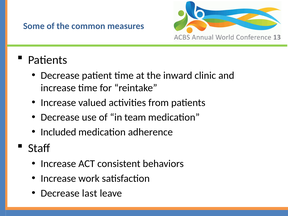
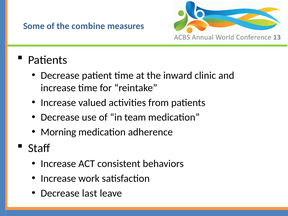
common: common -> combine
Included: Included -> Morning
